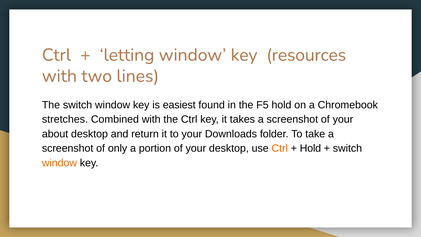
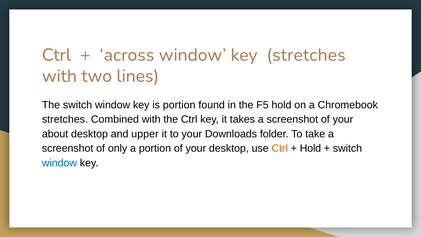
letting: letting -> across
key resources: resources -> stretches
is easiest: easiest -> portion
return: return -> upper
window at (59, 163) colour: orange -> blue
